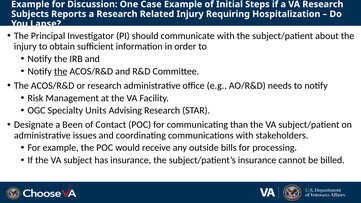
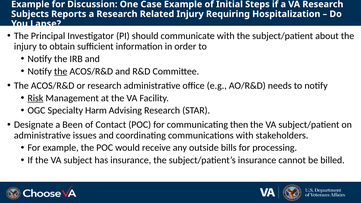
Risk underline: none -> present
Units: Units -> Harm
than: than -> then
